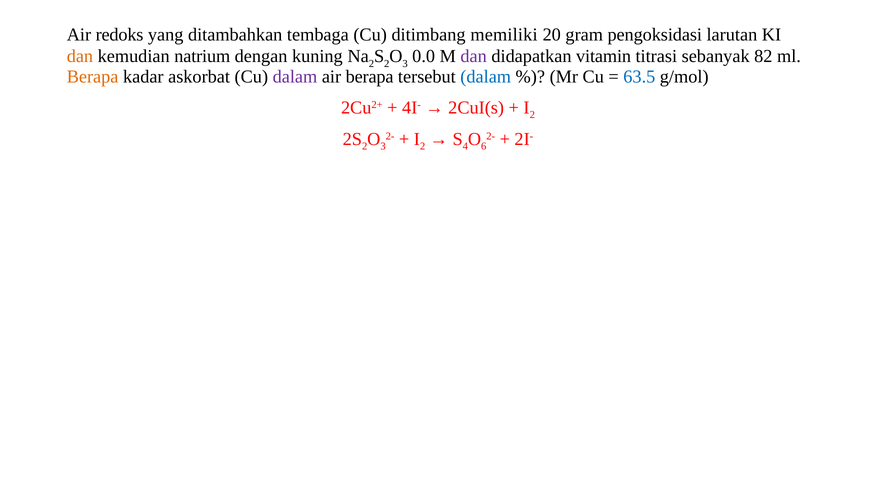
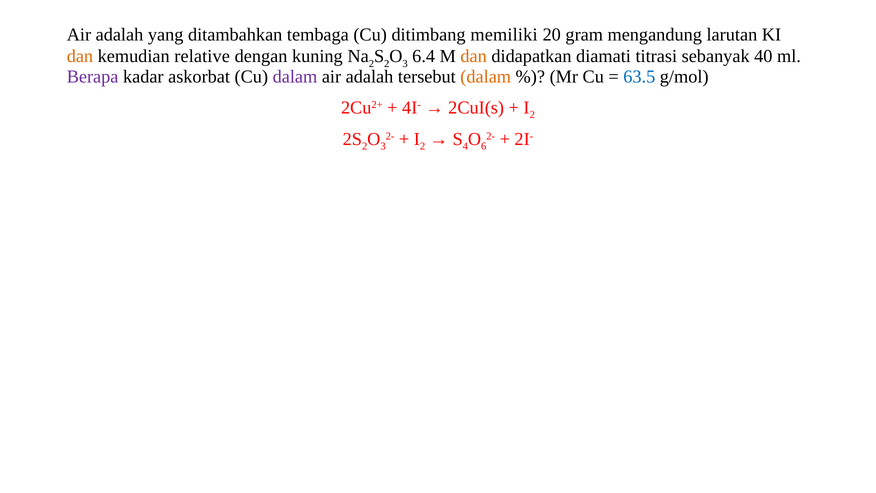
redoks at (120, 35): redoks -> adalah
pengoksidasi: pengoksidasi -> mengandung
natrium: natrium -> relative
0.0: 0.0 -> 6.4
dan at (474, 56) colour: purple -> orange
vitamin: vitamin -> diamati
82: 82 -> 40
Berapa at (93, 77) colour: orange -> purple
berapa at (370, 77): berapa -> adalah
dalam at (486, 77) colour: blue -> orange
